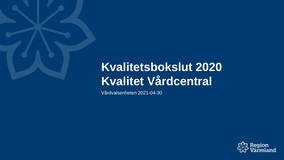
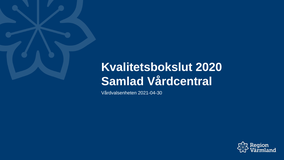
Kvalitet: Kvalitet -> Samlad
